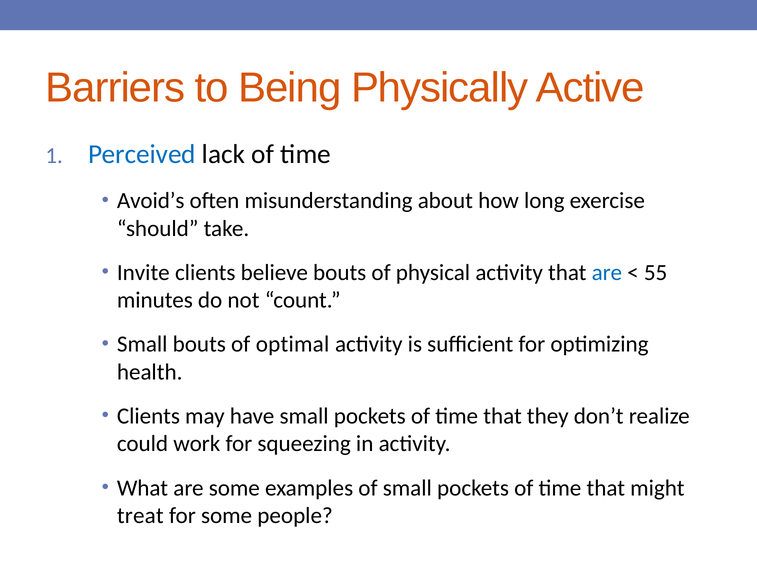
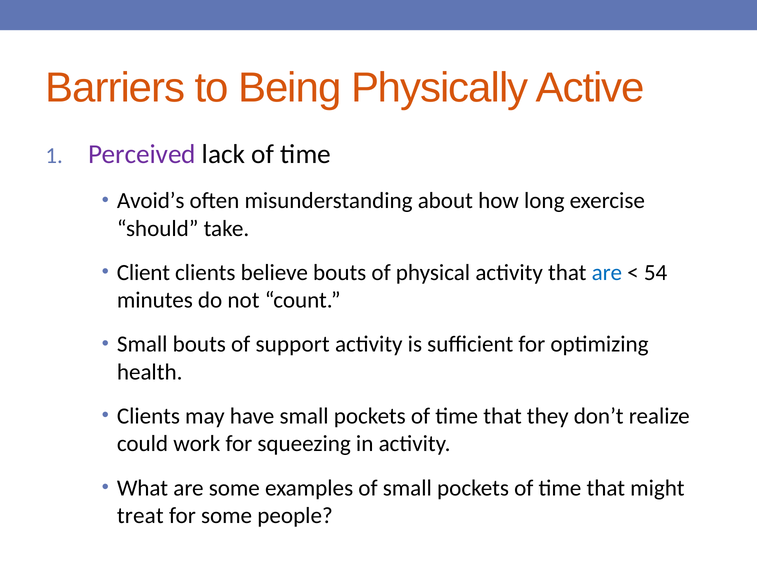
Perceived colour: blue -> purple
Invite: Invite -> Client
55: 55 -> 54
optimal: optimal -> support
